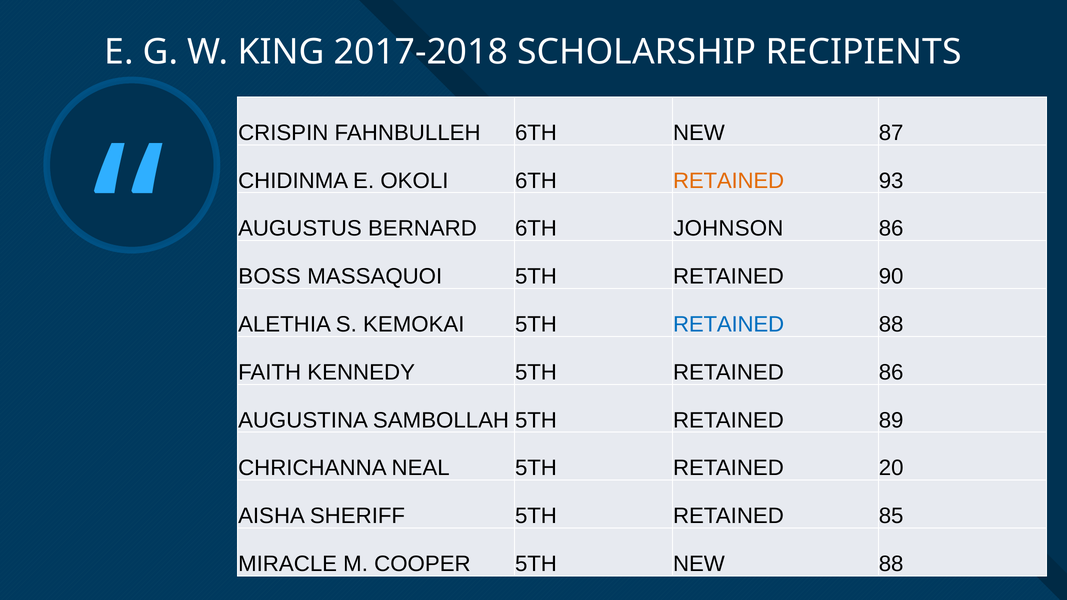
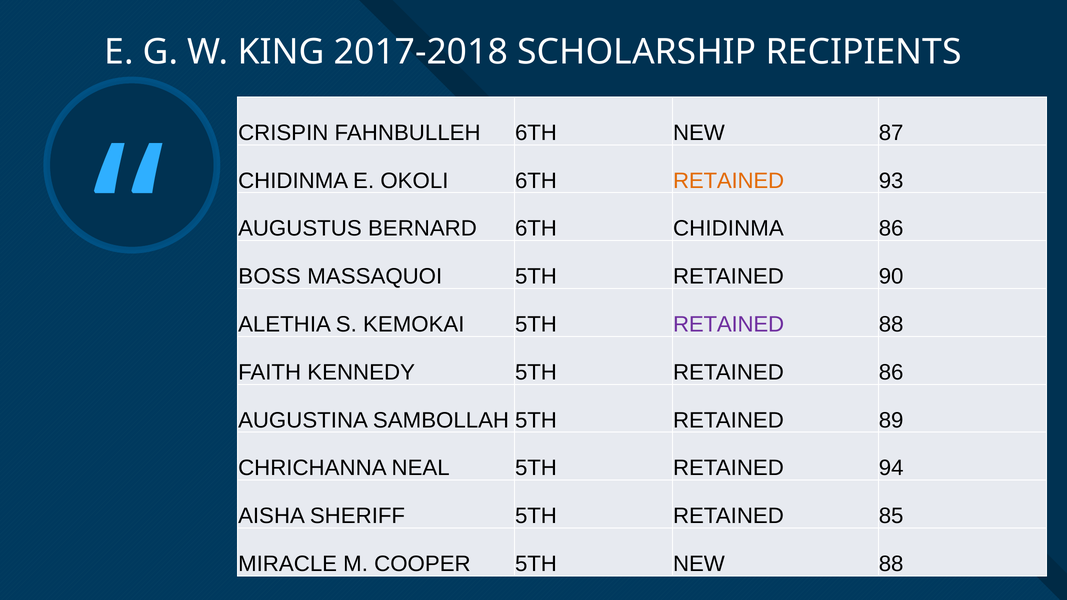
6TH JOHNSON: JOHNSON -> CHIDINMA
RETAINED at (729, 325) colour: blue -> purple
20: 20 -> 94
